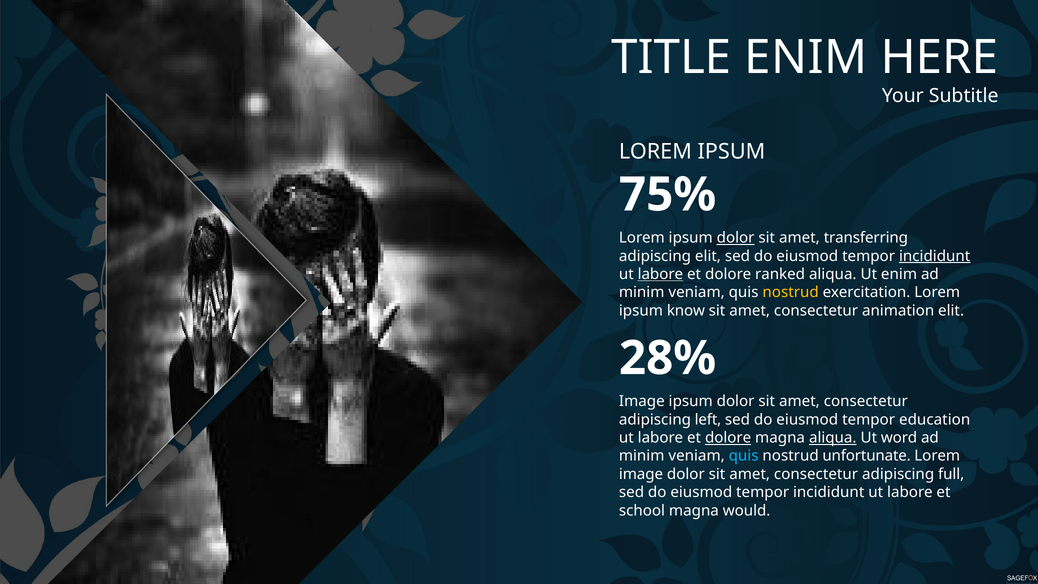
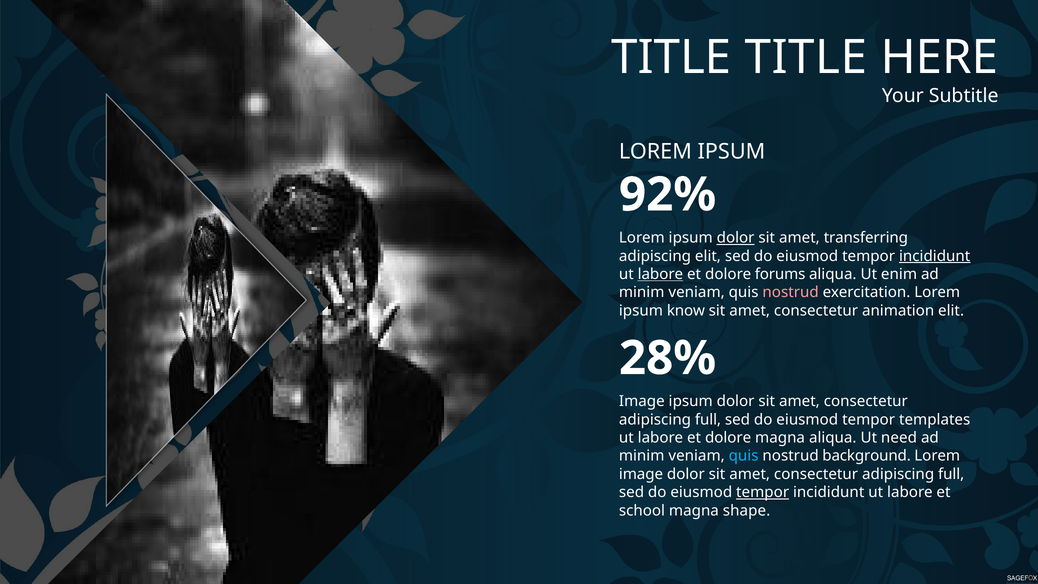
TITLE ENIM: ENIM -> TITLE
75%: 75% -> 92%
ranked: ranked -> forums
nostrud at (791, 292) colour: yellow -> pink
left at (708, 420): left -> full
education: education -> templates
dolore at (728, 438) underline: present -> none
aliqua at (833, 438) underline: present -> none
word: word -> need
unfortunate: unfortunate -> background
tempor at (763, 492) underline: none -> present
would: would -> shape
